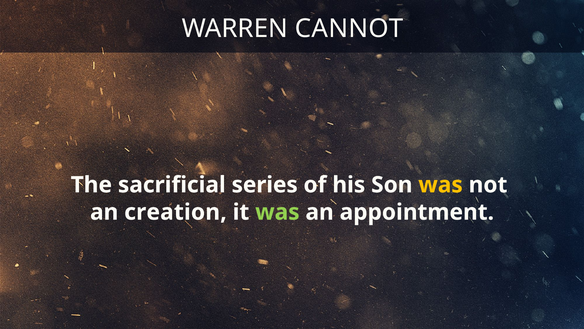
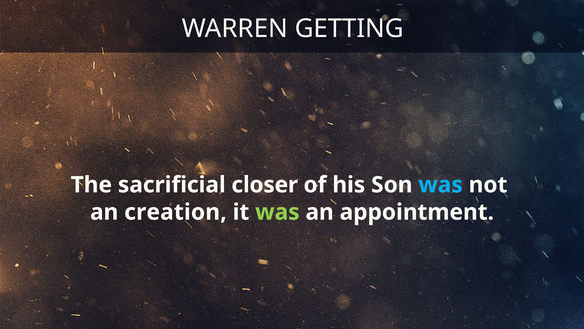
CANNOT: CANNOT -> GETTING
series: series -> closer
was at (441, 185) colour: yellow -> light blue
